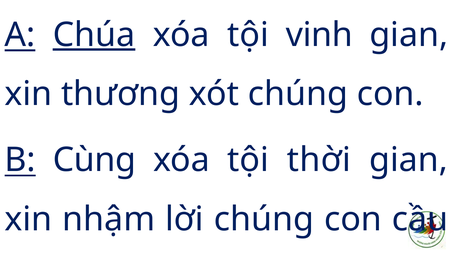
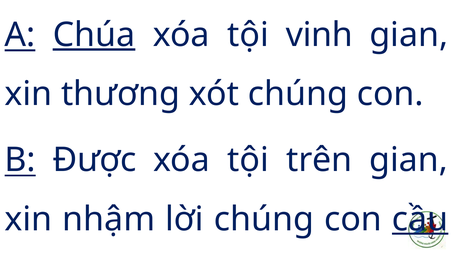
Cùng: Cùng -> Được
thời: thời -> trên
cầu underline: none -> present
